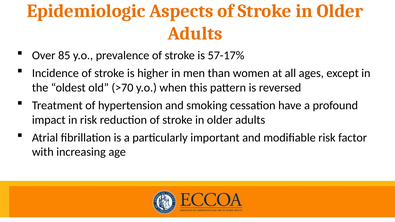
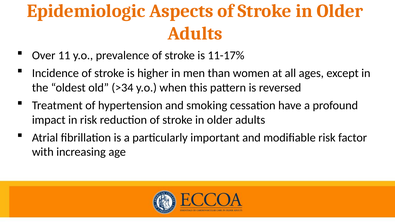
85: 85 -> 11
57-17%: 57-17% -> 11-17%
>70: >70 -> >34
